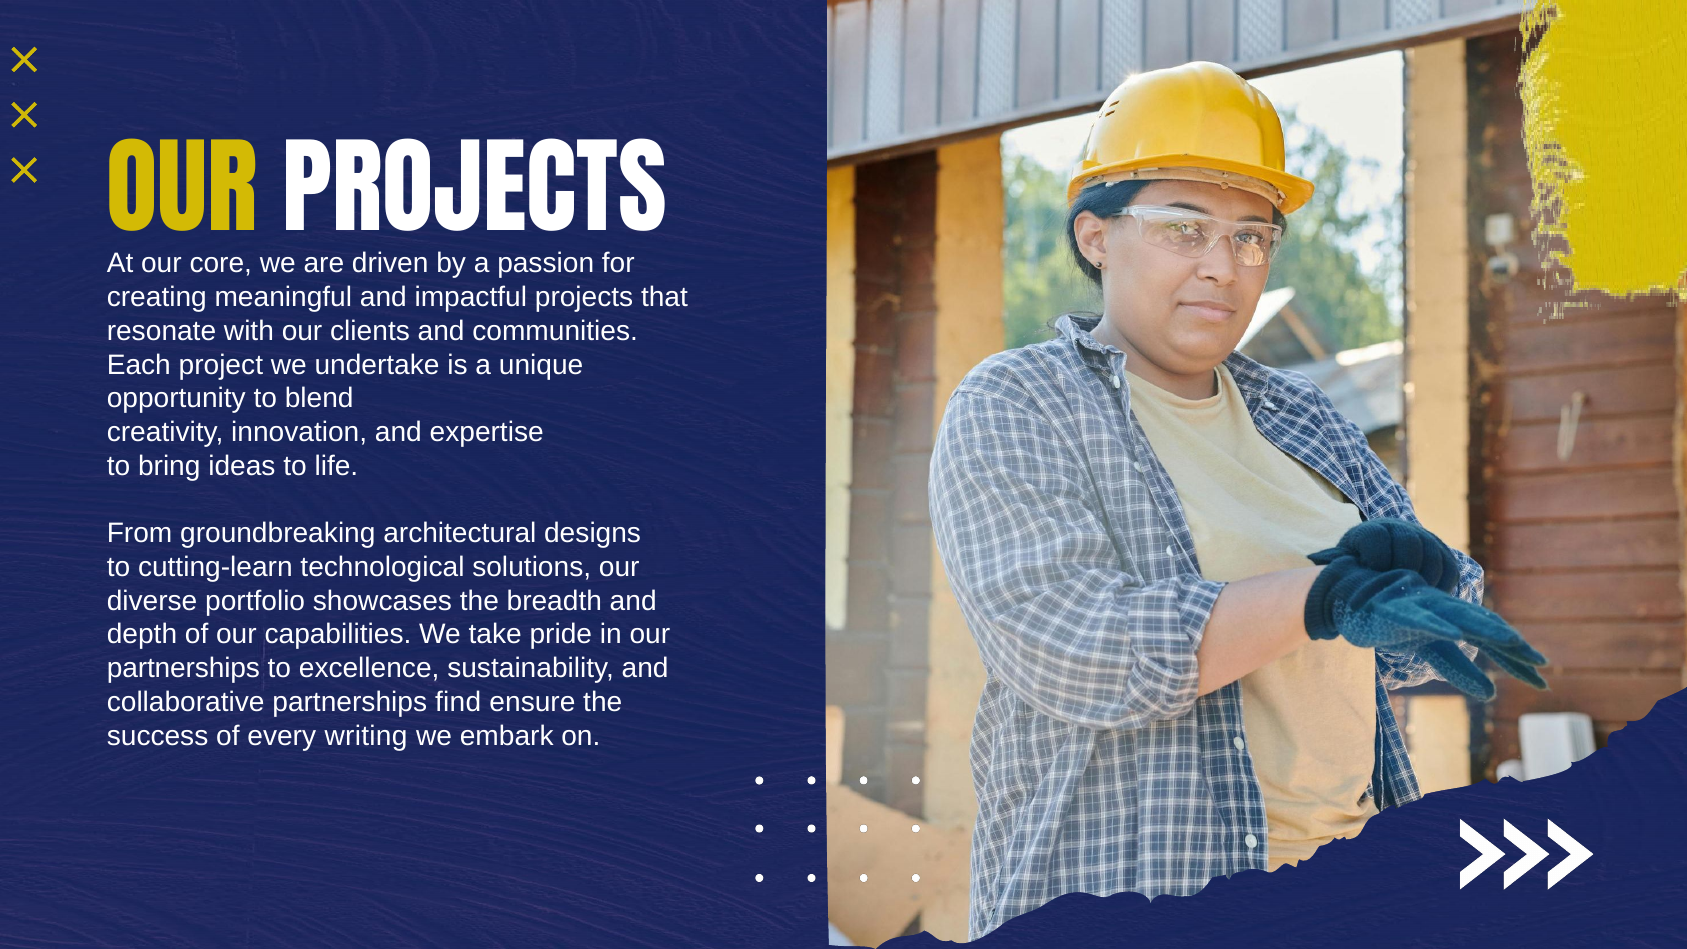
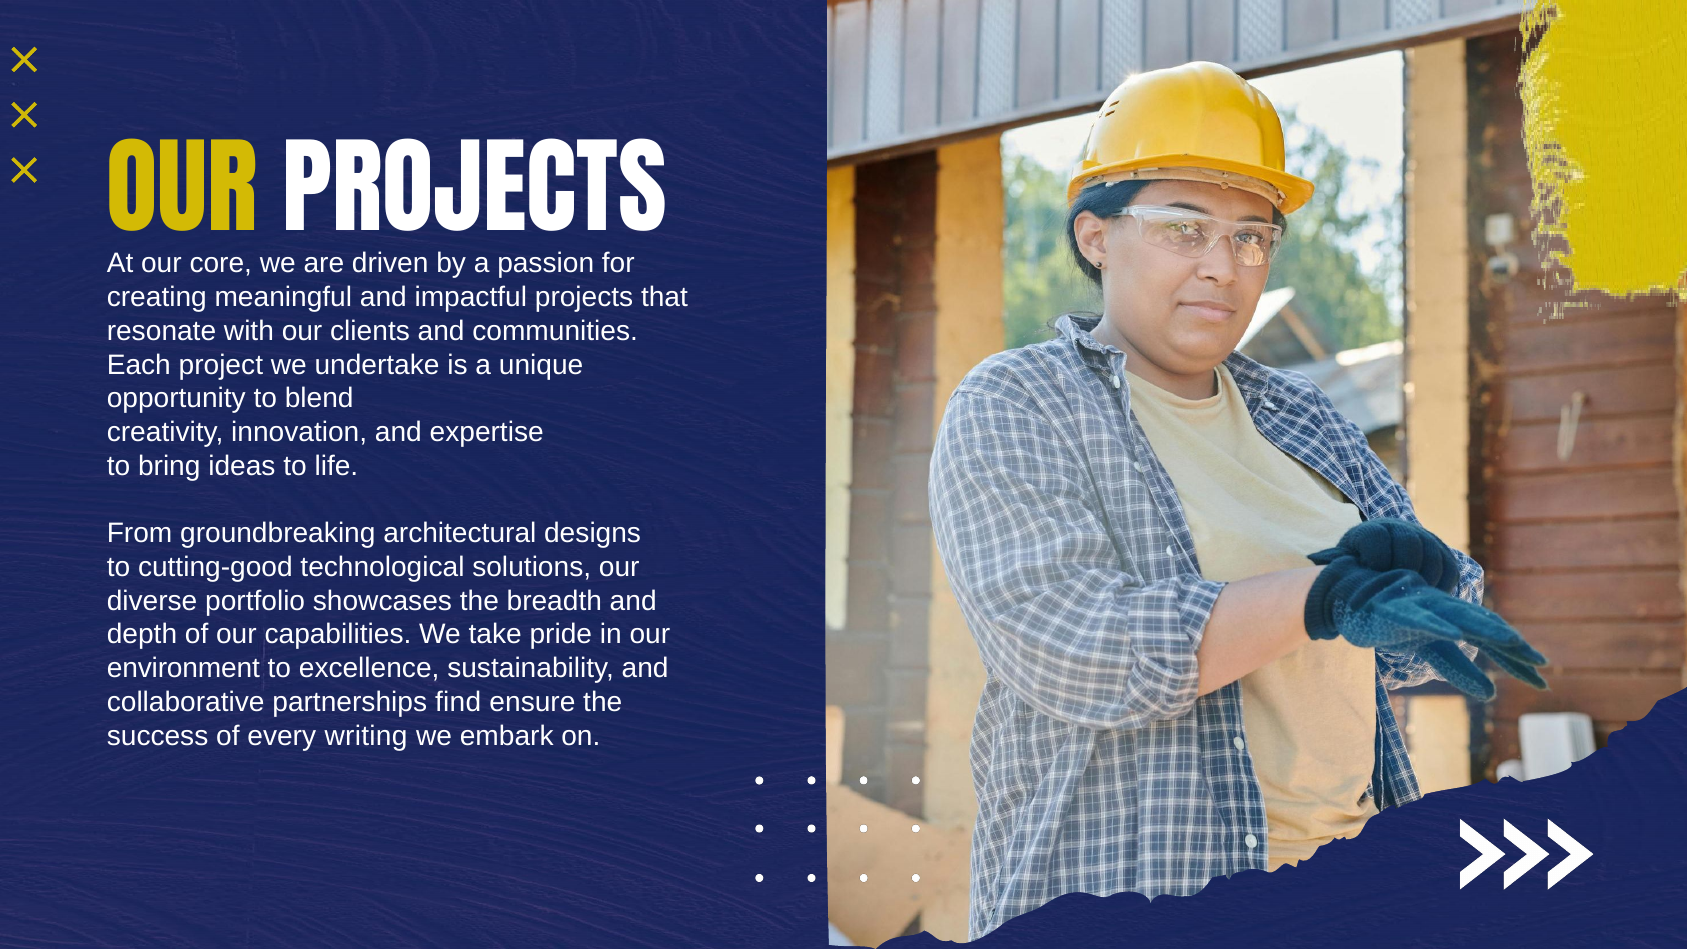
cutting-learn: cutting-learn -> cutting-good
partnerships at (183, 668): partnerships -> environment
